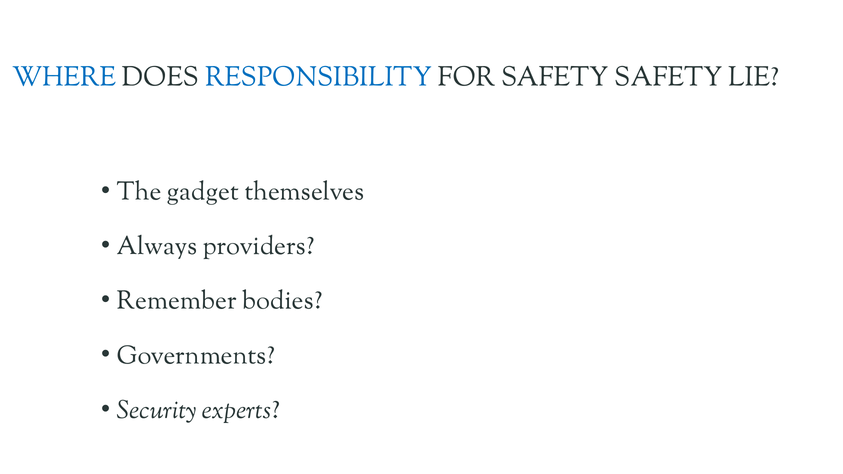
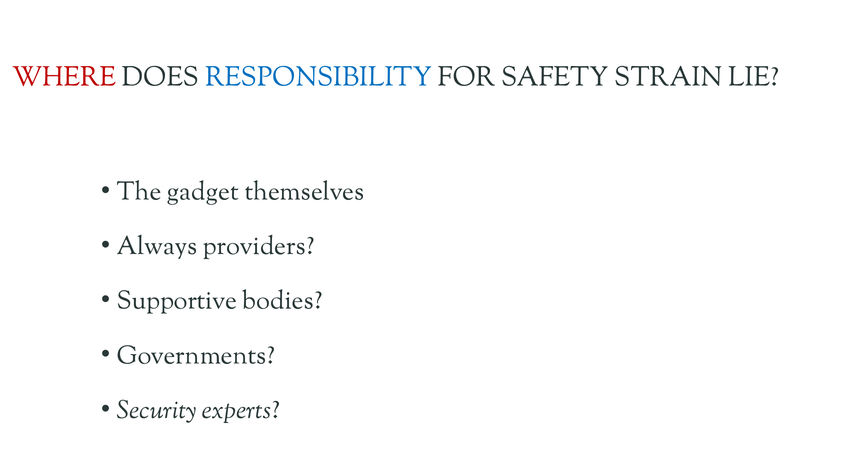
WHERE colour: blue -> red
SAFETY SAFETY: SAFETY -> STRAIN
Remember: Remember -> Supportive
